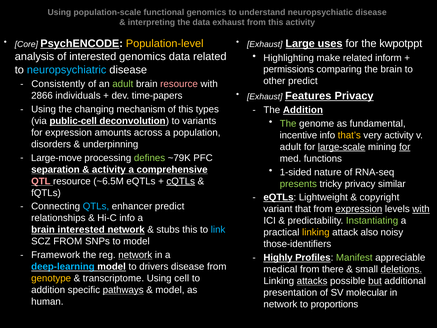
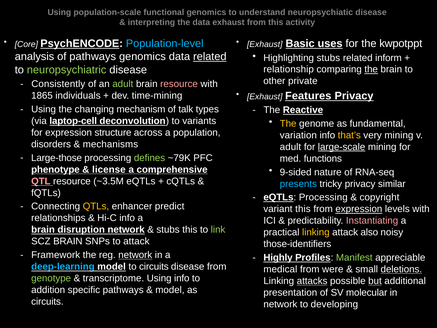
Population-level colour: yellow -> light blue
Large: Large -> Basic
of interested: interested -> pathways
related at (210, 57) underline: none -> present
Highlighting make: make -> stubs
neuropsychiatric colour: light blue -> light green
permissions: permissions -> relationship
the at (371, 69) underline: none -> present
other predict: predict -> private
2866: 2866 -> 1865
time-papers: time-papers -> time-mining
of this: this -> talk
The Addition: Addition -> Reactive
public-cell: public-cell -> laptop-cell
The at (288, 124) colour: light green -> yellow
amounts: amounts -> structure
incentive: incentive -> variation
very activity: activity -> mining
underpinning: underpinning -> mechanisms
for at (405, 147) underline: present -> none
Large-move: Large-move -> Large-those
separation: separation -> phenotype
activity at (109, 169): activity -> license
1-sided: 1-sided -> 9-sided
~6.5M: ~6.5M -> ~3.5M
cQTLs underline: present -> none
presents colour: light green -> light blue
eQTLs Lightweight: Lightweight -> Processing
QTLs colour: light blue -> yellow
variant that: that -> this
with at (421, 209) underline: present -> none
Instantiating colour: light green -> pink
brain interested: interested -> disruption
link colour: light blue -> light green
SCZ FROM: FROM -> BRAIN
to model: model -> attack
to drivers: drivers -> circuits
there: there -> were
genotype colour: yellow -> light green
Using cell: cell -> info
pathways at (123, 290) underline: present -> none
human at (47, 301): human -> circuits
proportions: proportions -> developing
